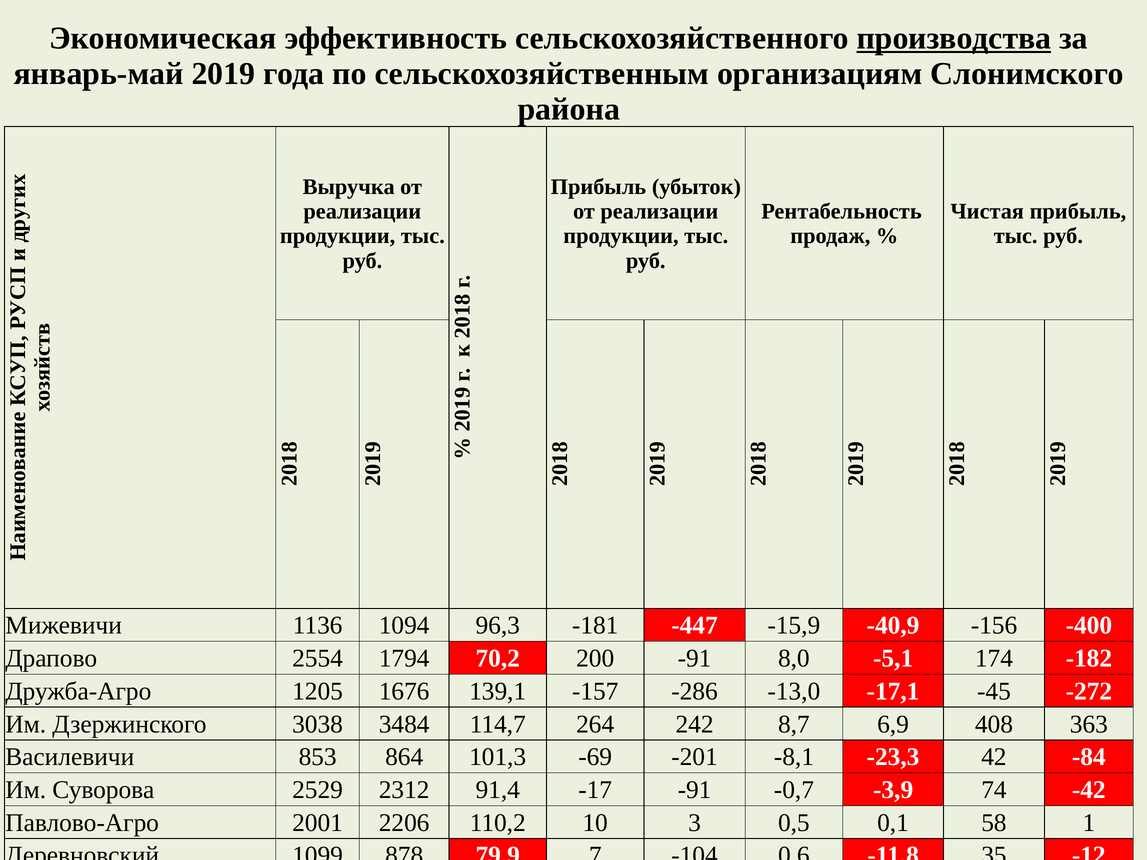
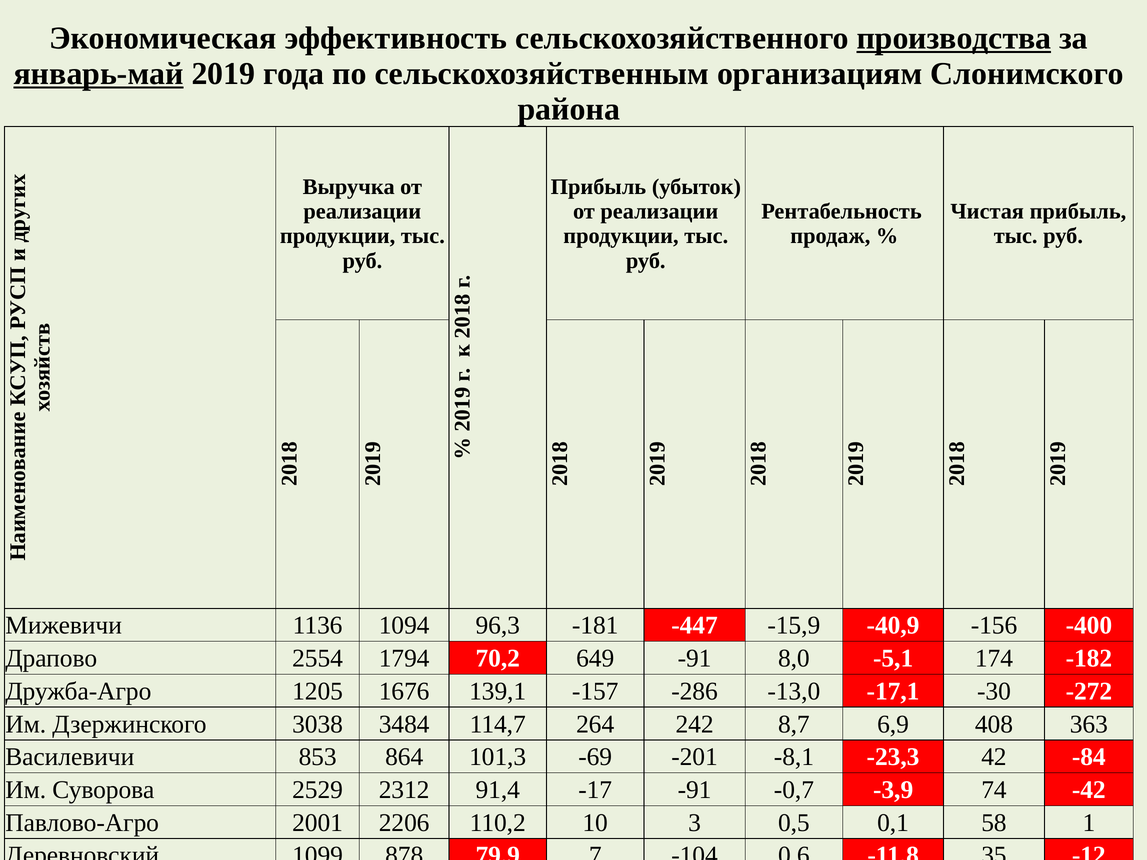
январь-май underline: none -> present
200: 200 -> 649
-45: -45 -> -30
